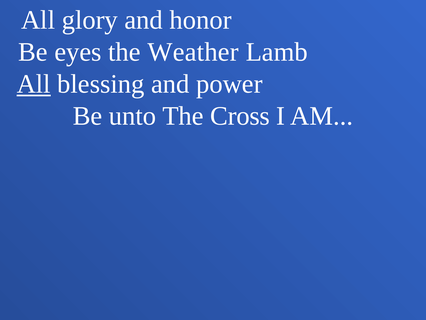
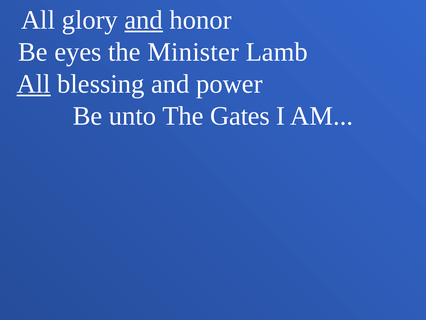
and at (144, 20) underline: none -> present
Weather: Weather -> Minister
Cross: Cross -> Gates
